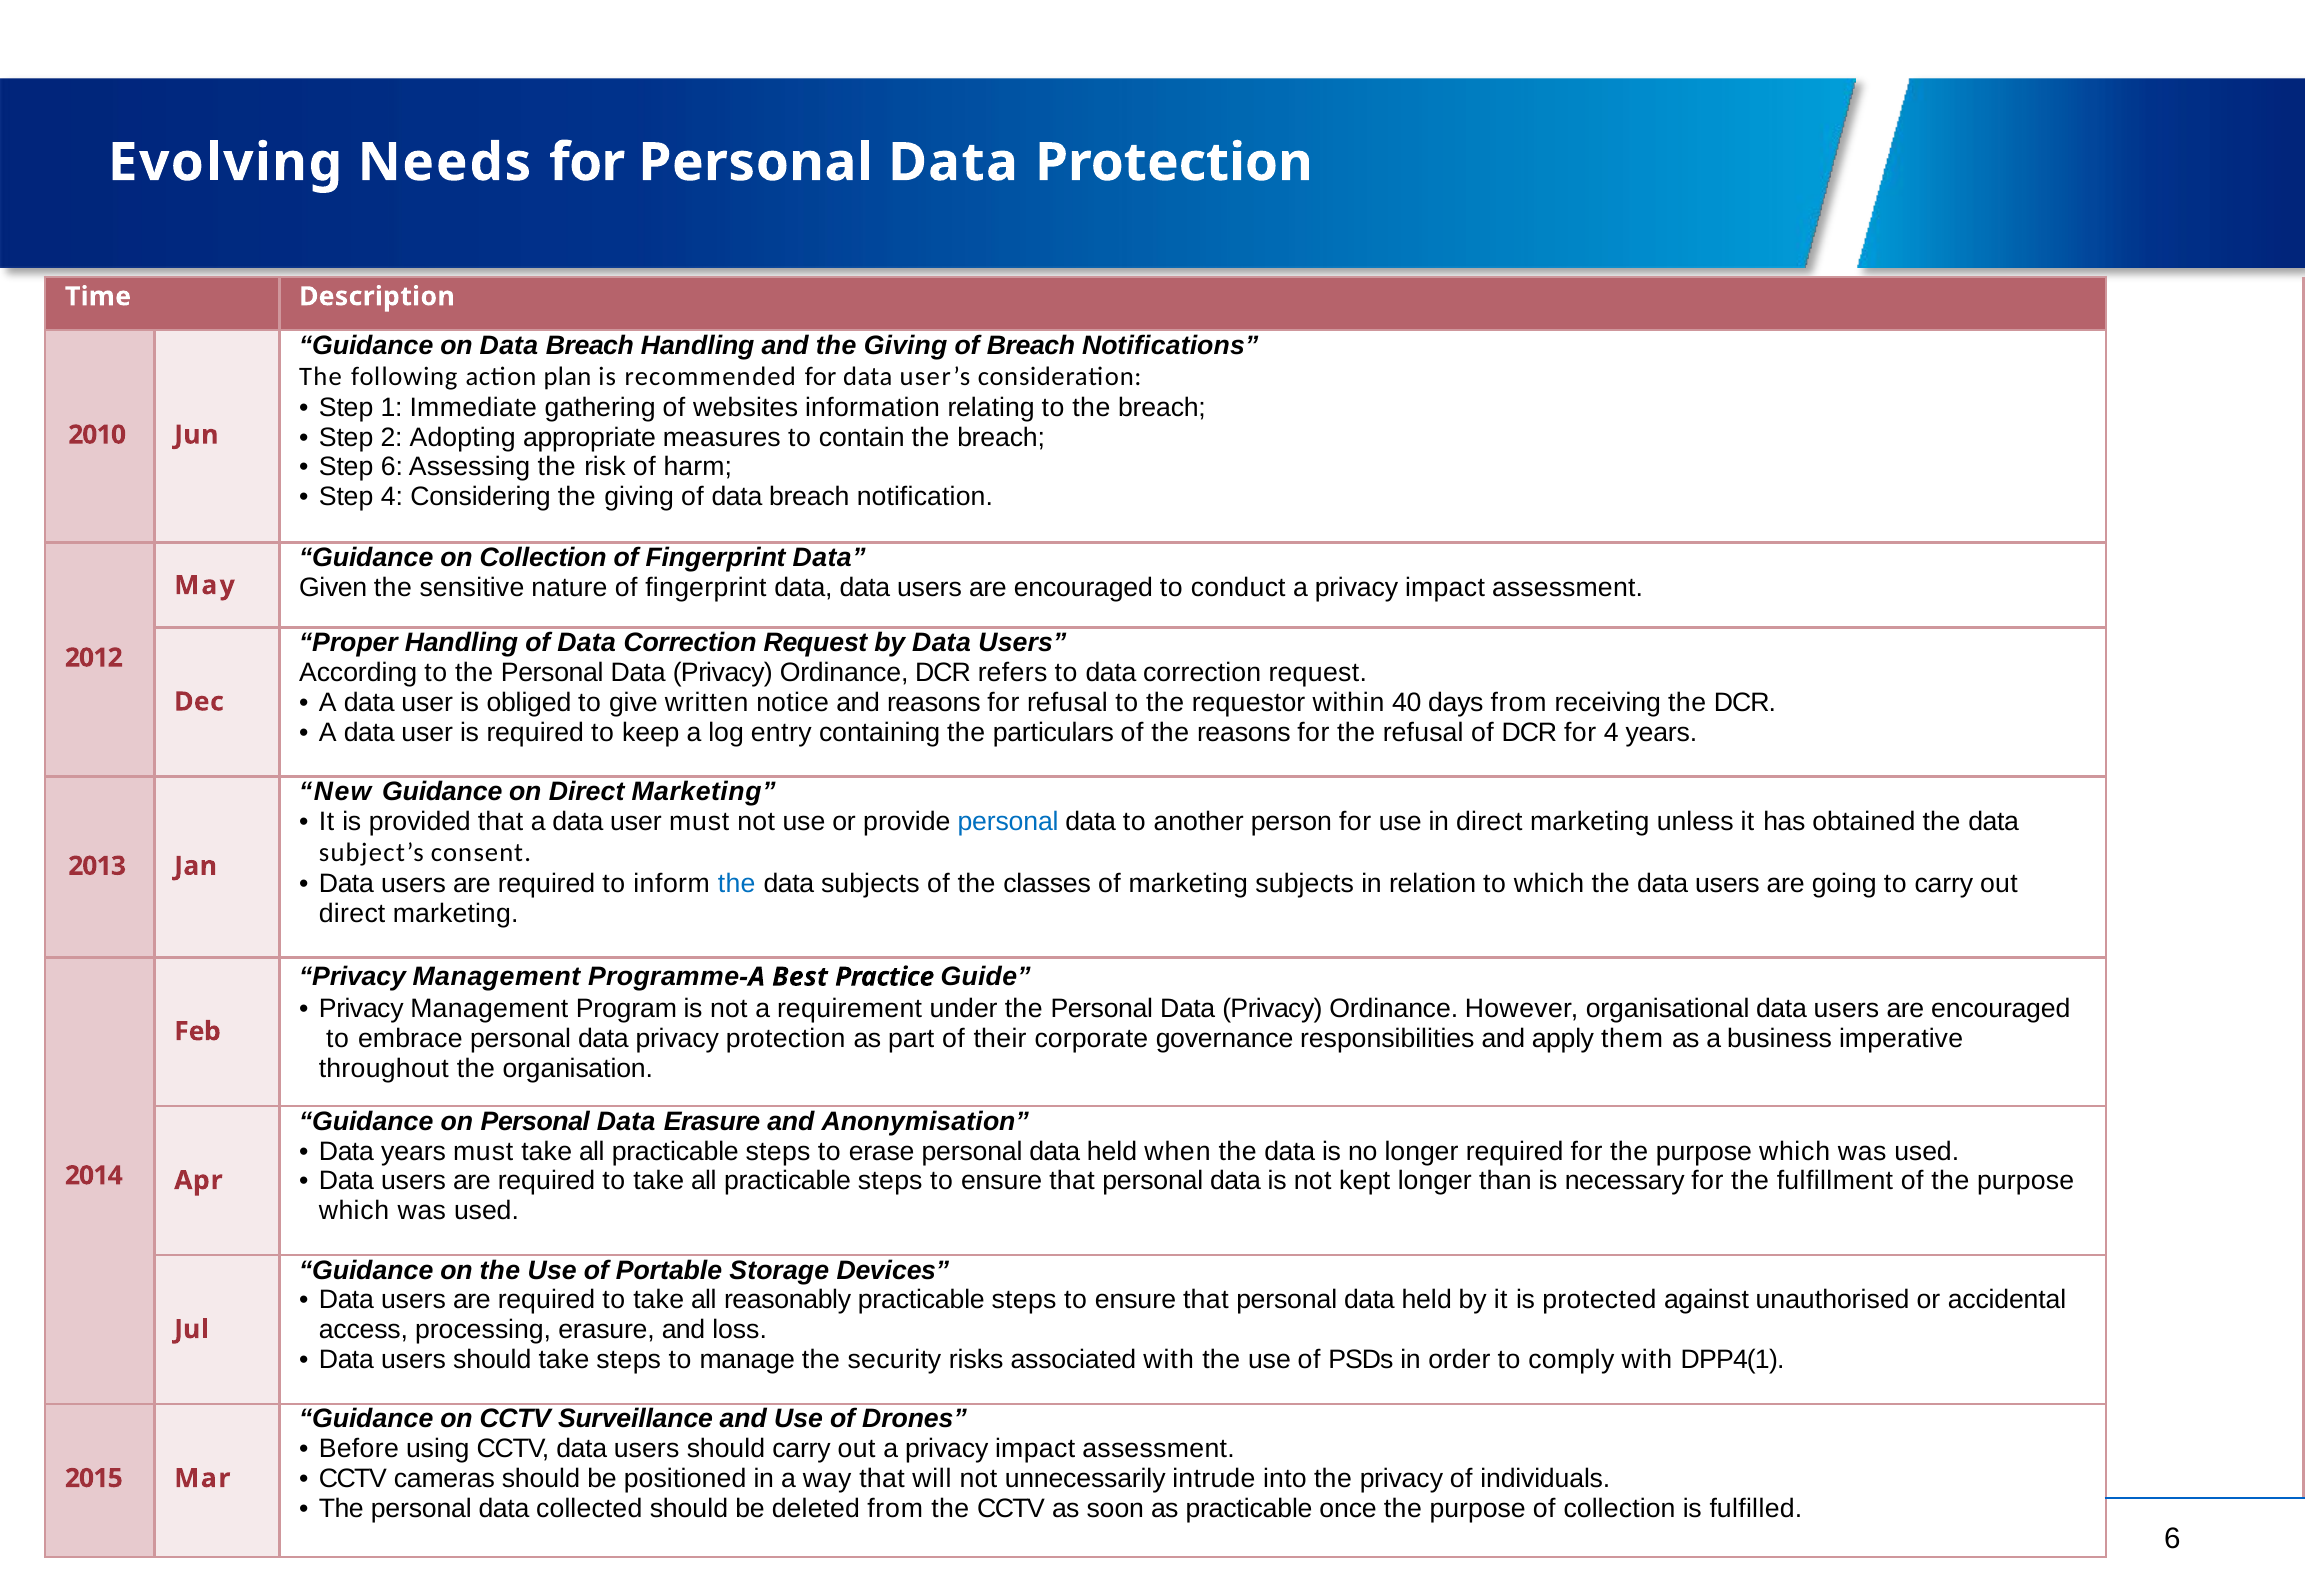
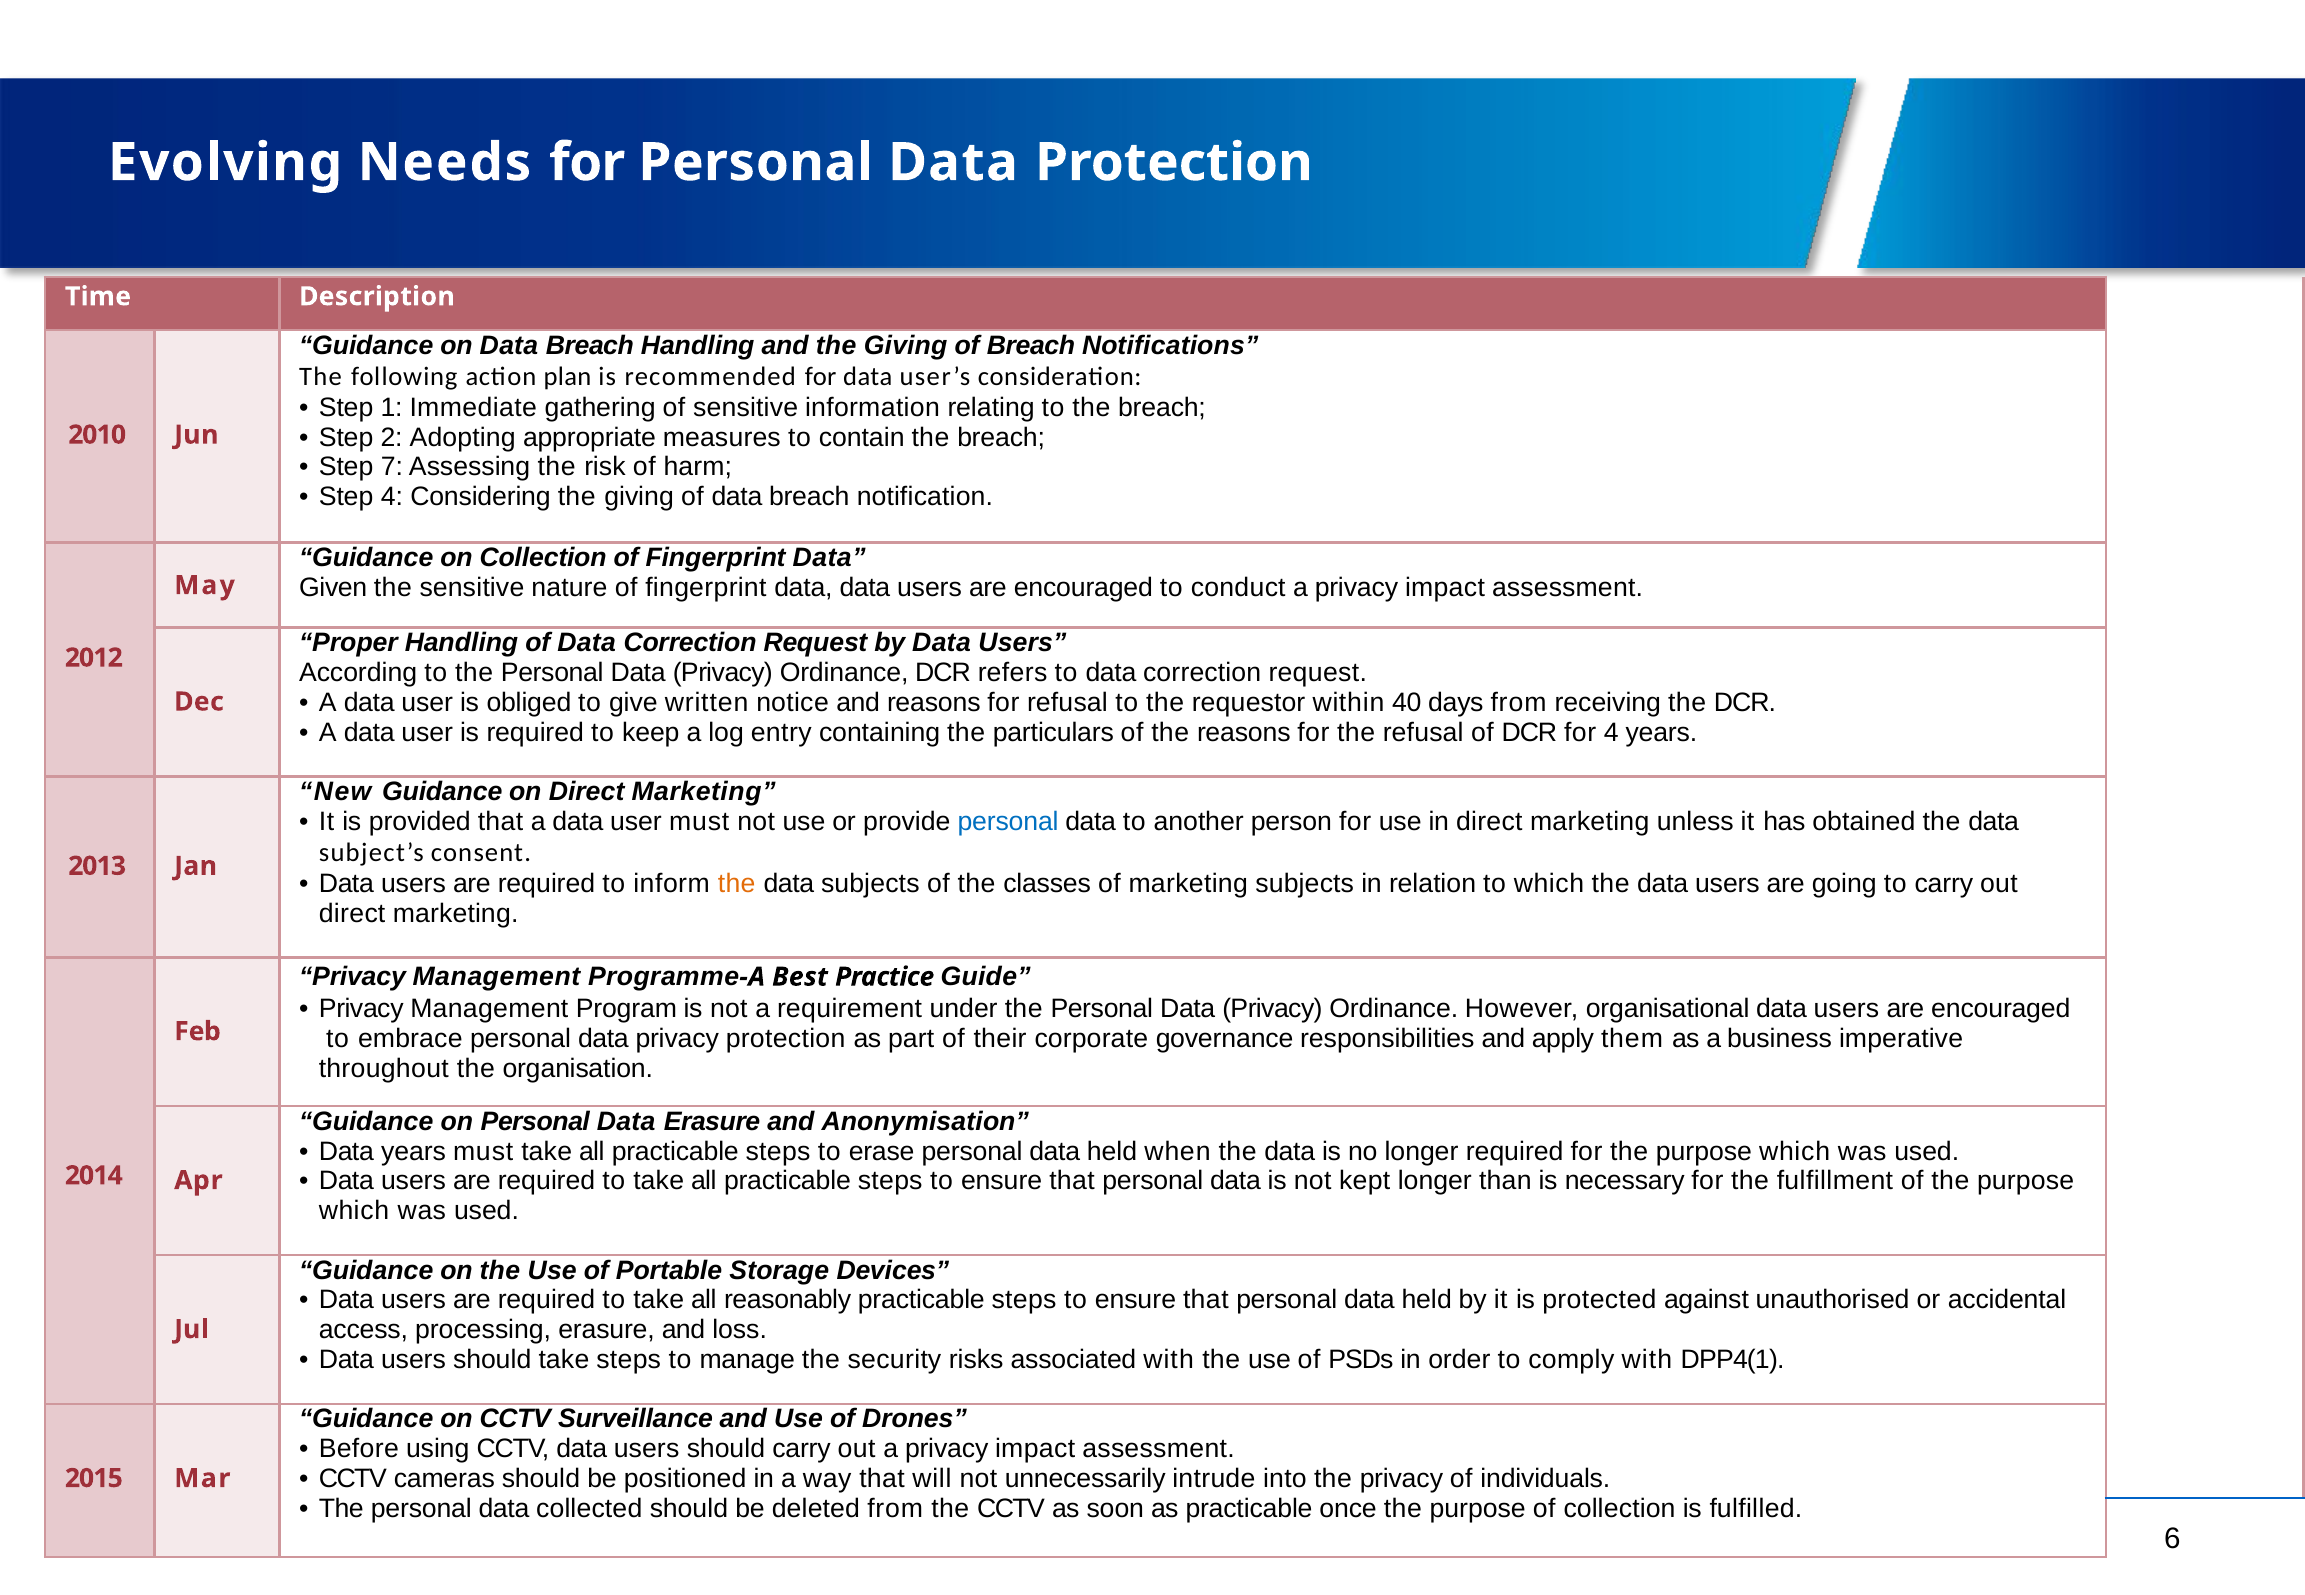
of websites: websites -> sensitive
Step 6: 6 -> 7
the at (737, 884) colour: blue -> orange
